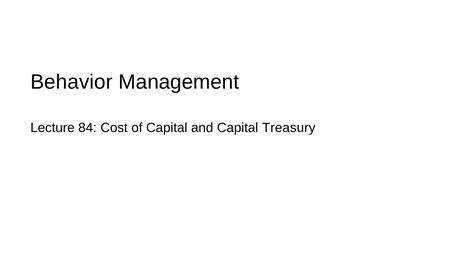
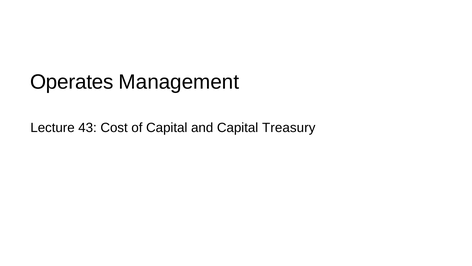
Behavior: Behavior -> Operates
84: 84 -> 43
